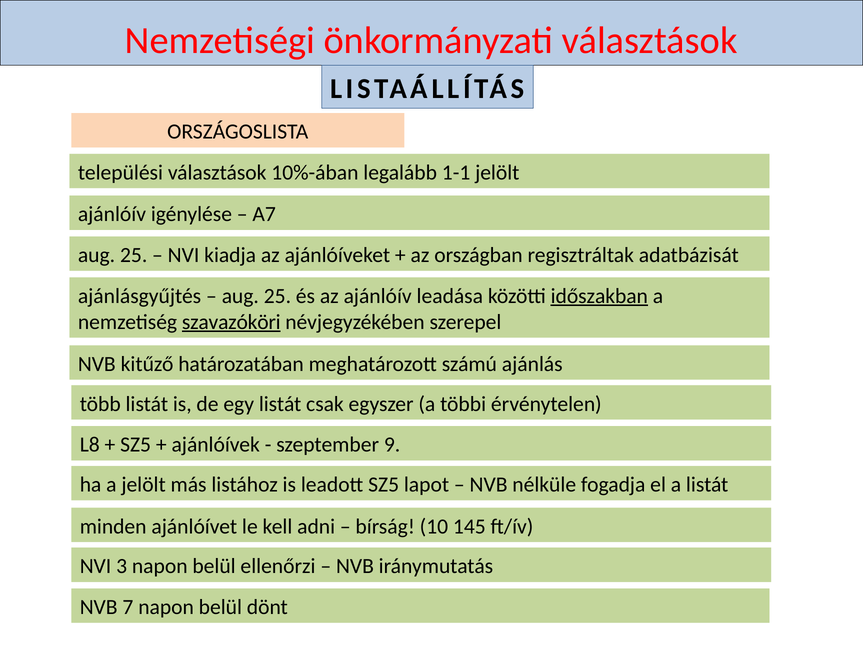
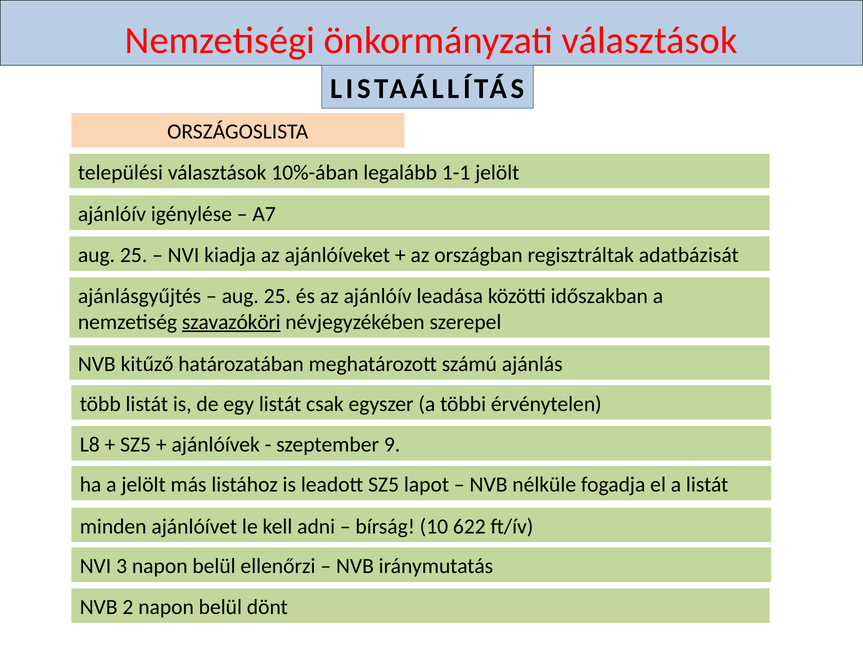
időszakban underline: present -> none
145: 145 -> 622
7: 7 -> 2
